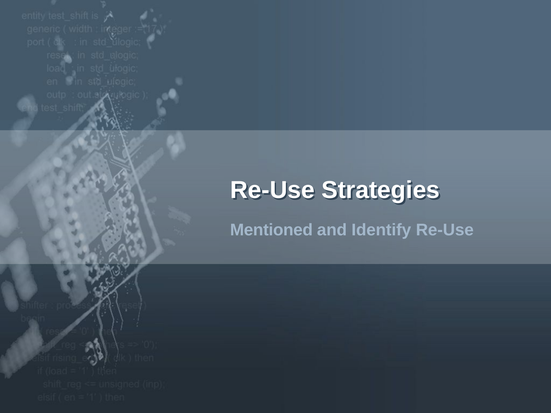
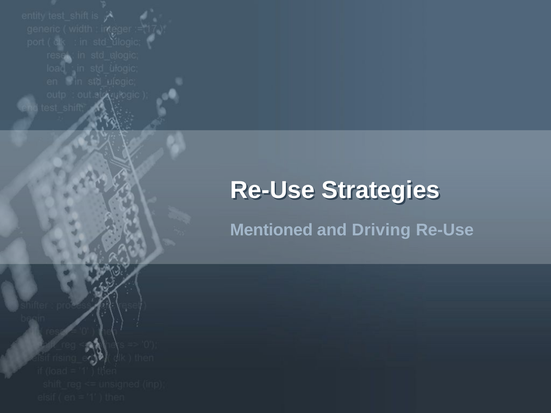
Identify: Identify -> Driving
